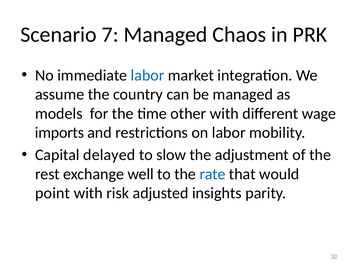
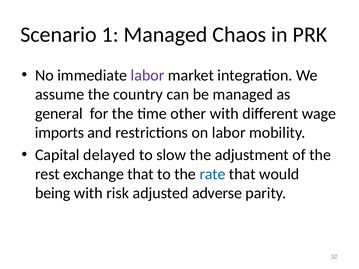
7: 7 -> 1
labor at (148, 75) colour: blue -> purple
models: models -> general
exchange well: well -> that
point: point -> being
insights: insights -> adverse
